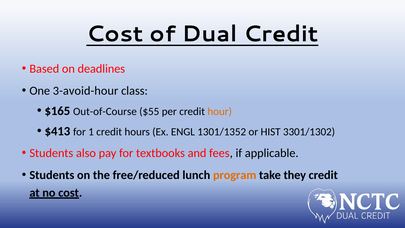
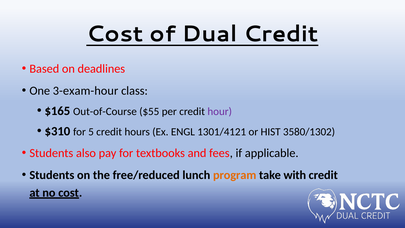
3-avoid-hour: 3-avoid-hour -> 3-exam-hour
hour colour: orange -> purple
$413: $413 -> $310
1: 1 -> 5
1301/1352: 1301/1352 -> 1301/4121
3301/1302: 3301/1302 -> 3580/1302
they: they -> with
